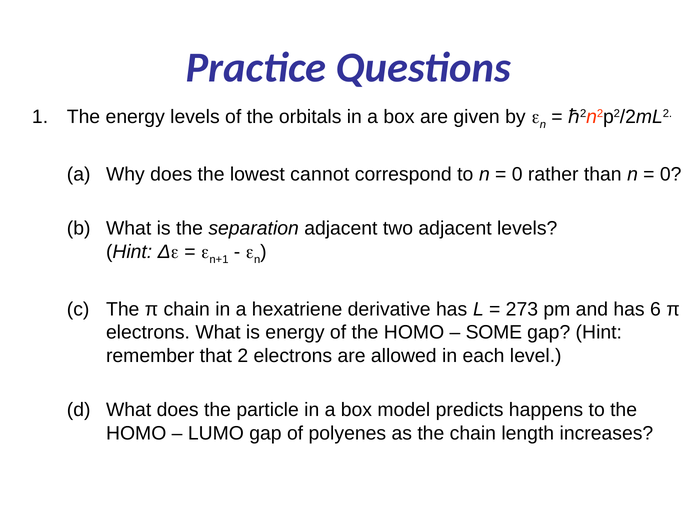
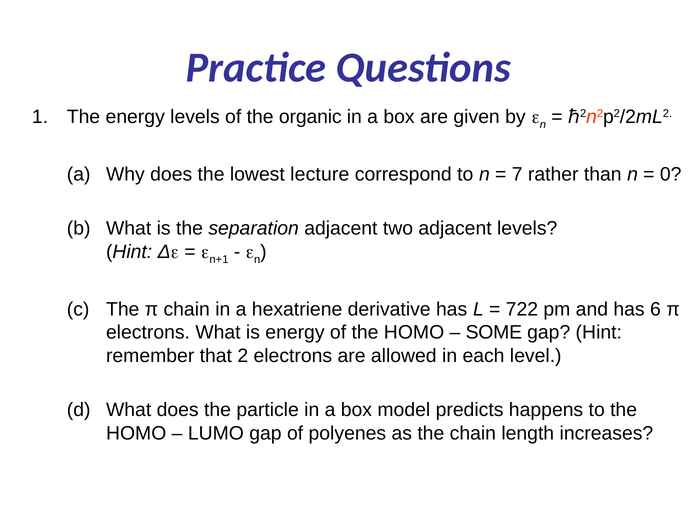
orbitals: orbitals -> organic
cannot: cannot -> lecture
0 at (517, 174): 0 -> 7
273: 273 -> 722
